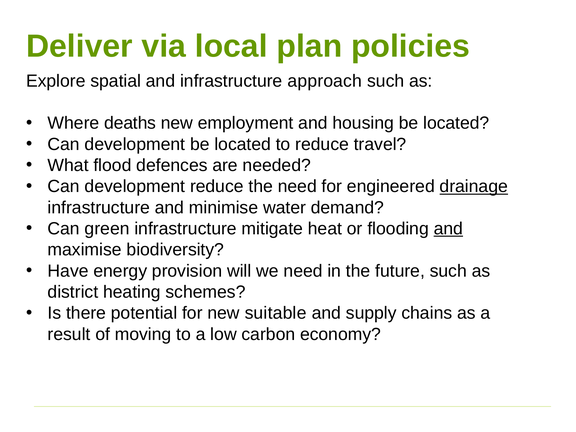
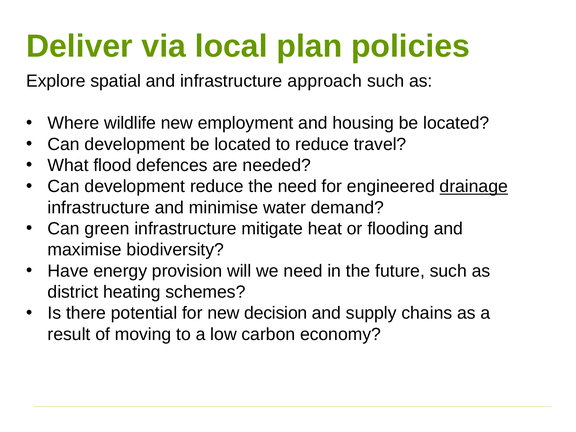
deaths: deaths -> wildlife
and at (448, 229) underline: present -> none
suitable: suitable -> decision
